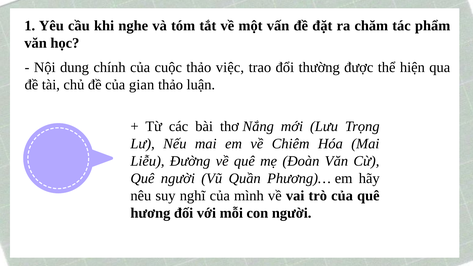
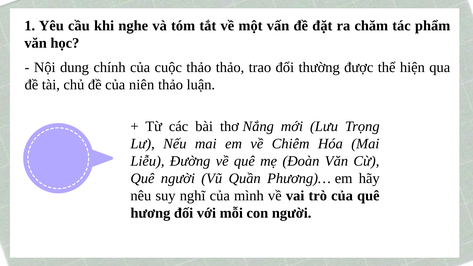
thảo việc: việc -> thảo
gian: gian -> niên
